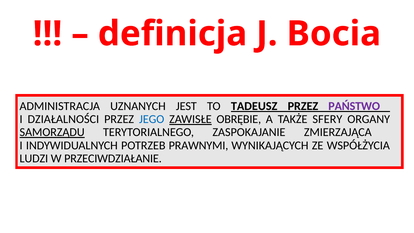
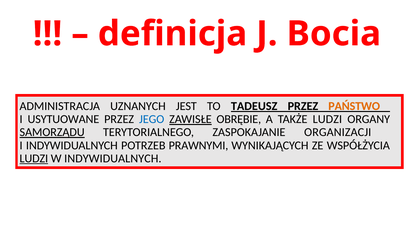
PAŃSTWO colour: purple -> orange
DZIAŁALNOŚCI: DZIAŁALNOŚCI -> USYTUOWANE
TAKŻE SFERY: SFERY -> LUDZI
ZMIERZAJĄCA: ZMIERZAJĄCA -> ORGANIZACJI
LUDZI at (34, 158) underline: none -> present
W PRZECIWDZIAŁANIE: PRZECIWDZIAŁANIE -> INDYWIDUALNYCH
